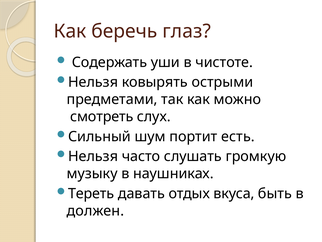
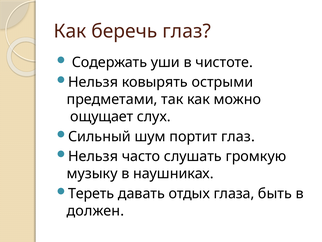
смотреть: смотреть -> ощущает
портит есть: есть -> глаз
вкуса: вкуса -> глаза
